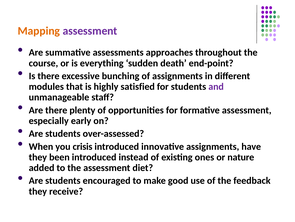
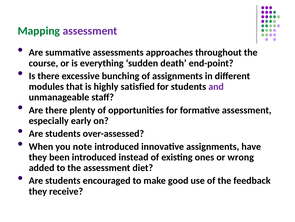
Mapping colour: orange -> green
crisis: crisis -> note
nature: nature -> wrong
